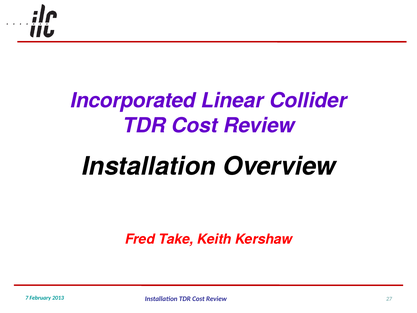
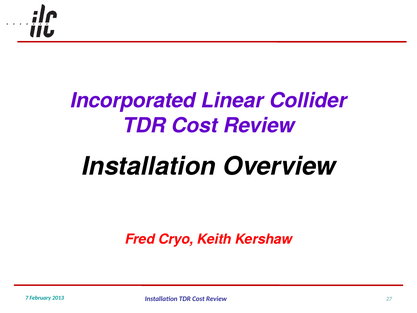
Take: Take -> Cryo
